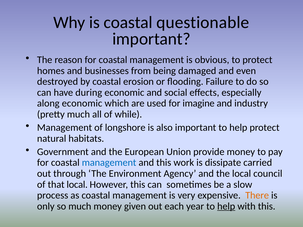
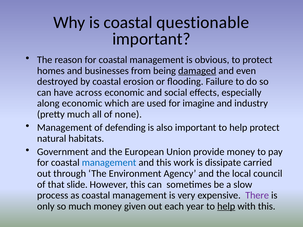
damaged underline: none -> present
during: during -> across
while: while -> none
longshore: longshore -> defending
that local: local -> slide
There colour: orange -> purple
